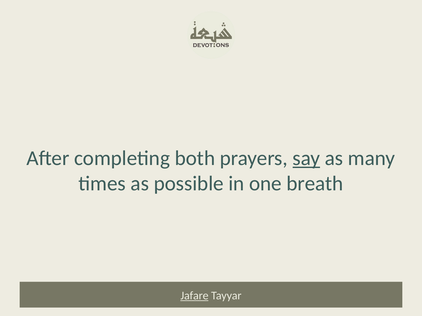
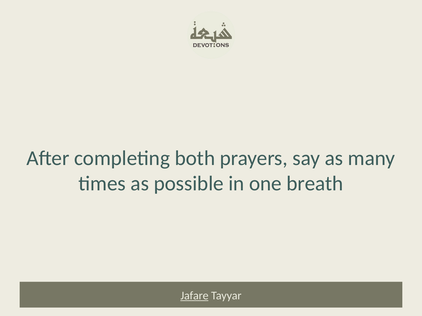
say underline: present -> none
